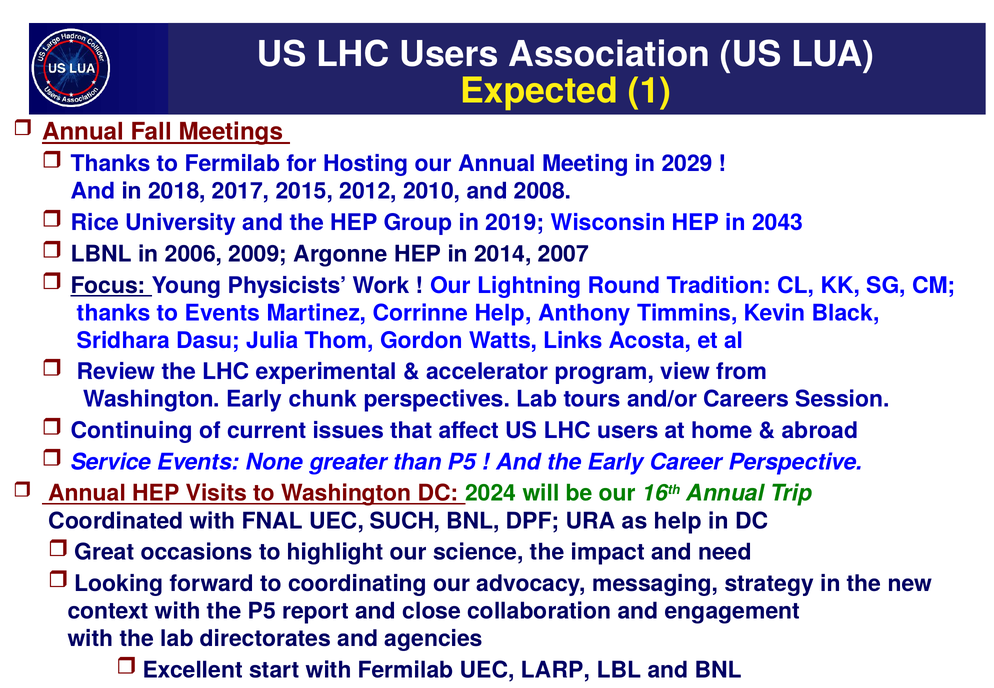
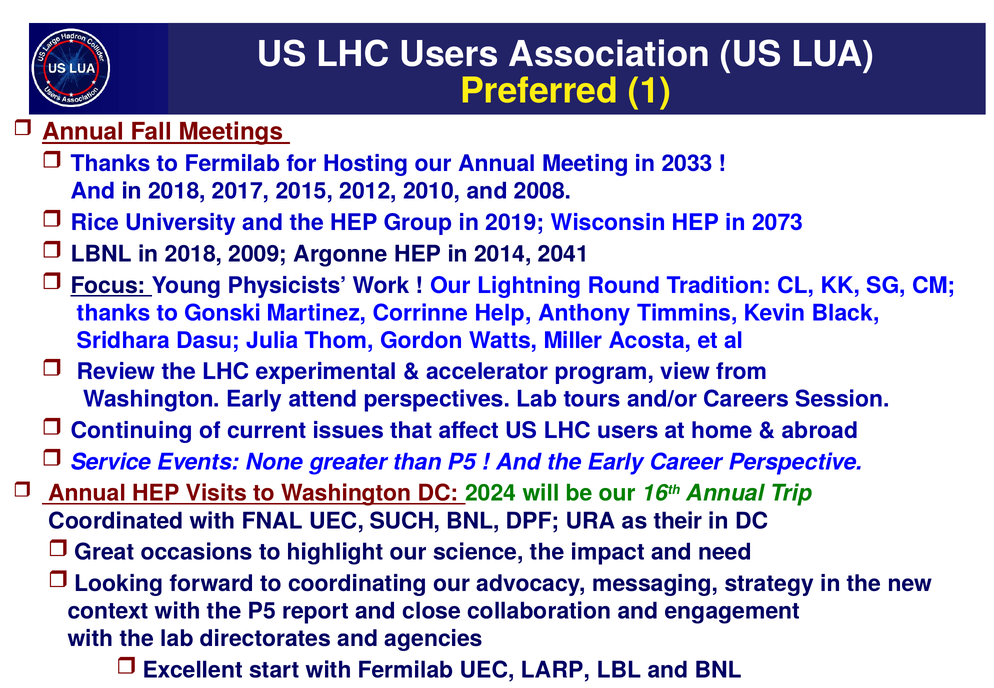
Expected: Expected -> Preferred
2029: 2029 -> 2033
2043: 2043 -> 2073
LBNL in 2006: 2006 -> 2018
2007: 2007 -> 2041
to Events: Events -> Gonski
Links: Links -> Miller
chunk: chunk -> attend
as help: help -> their
